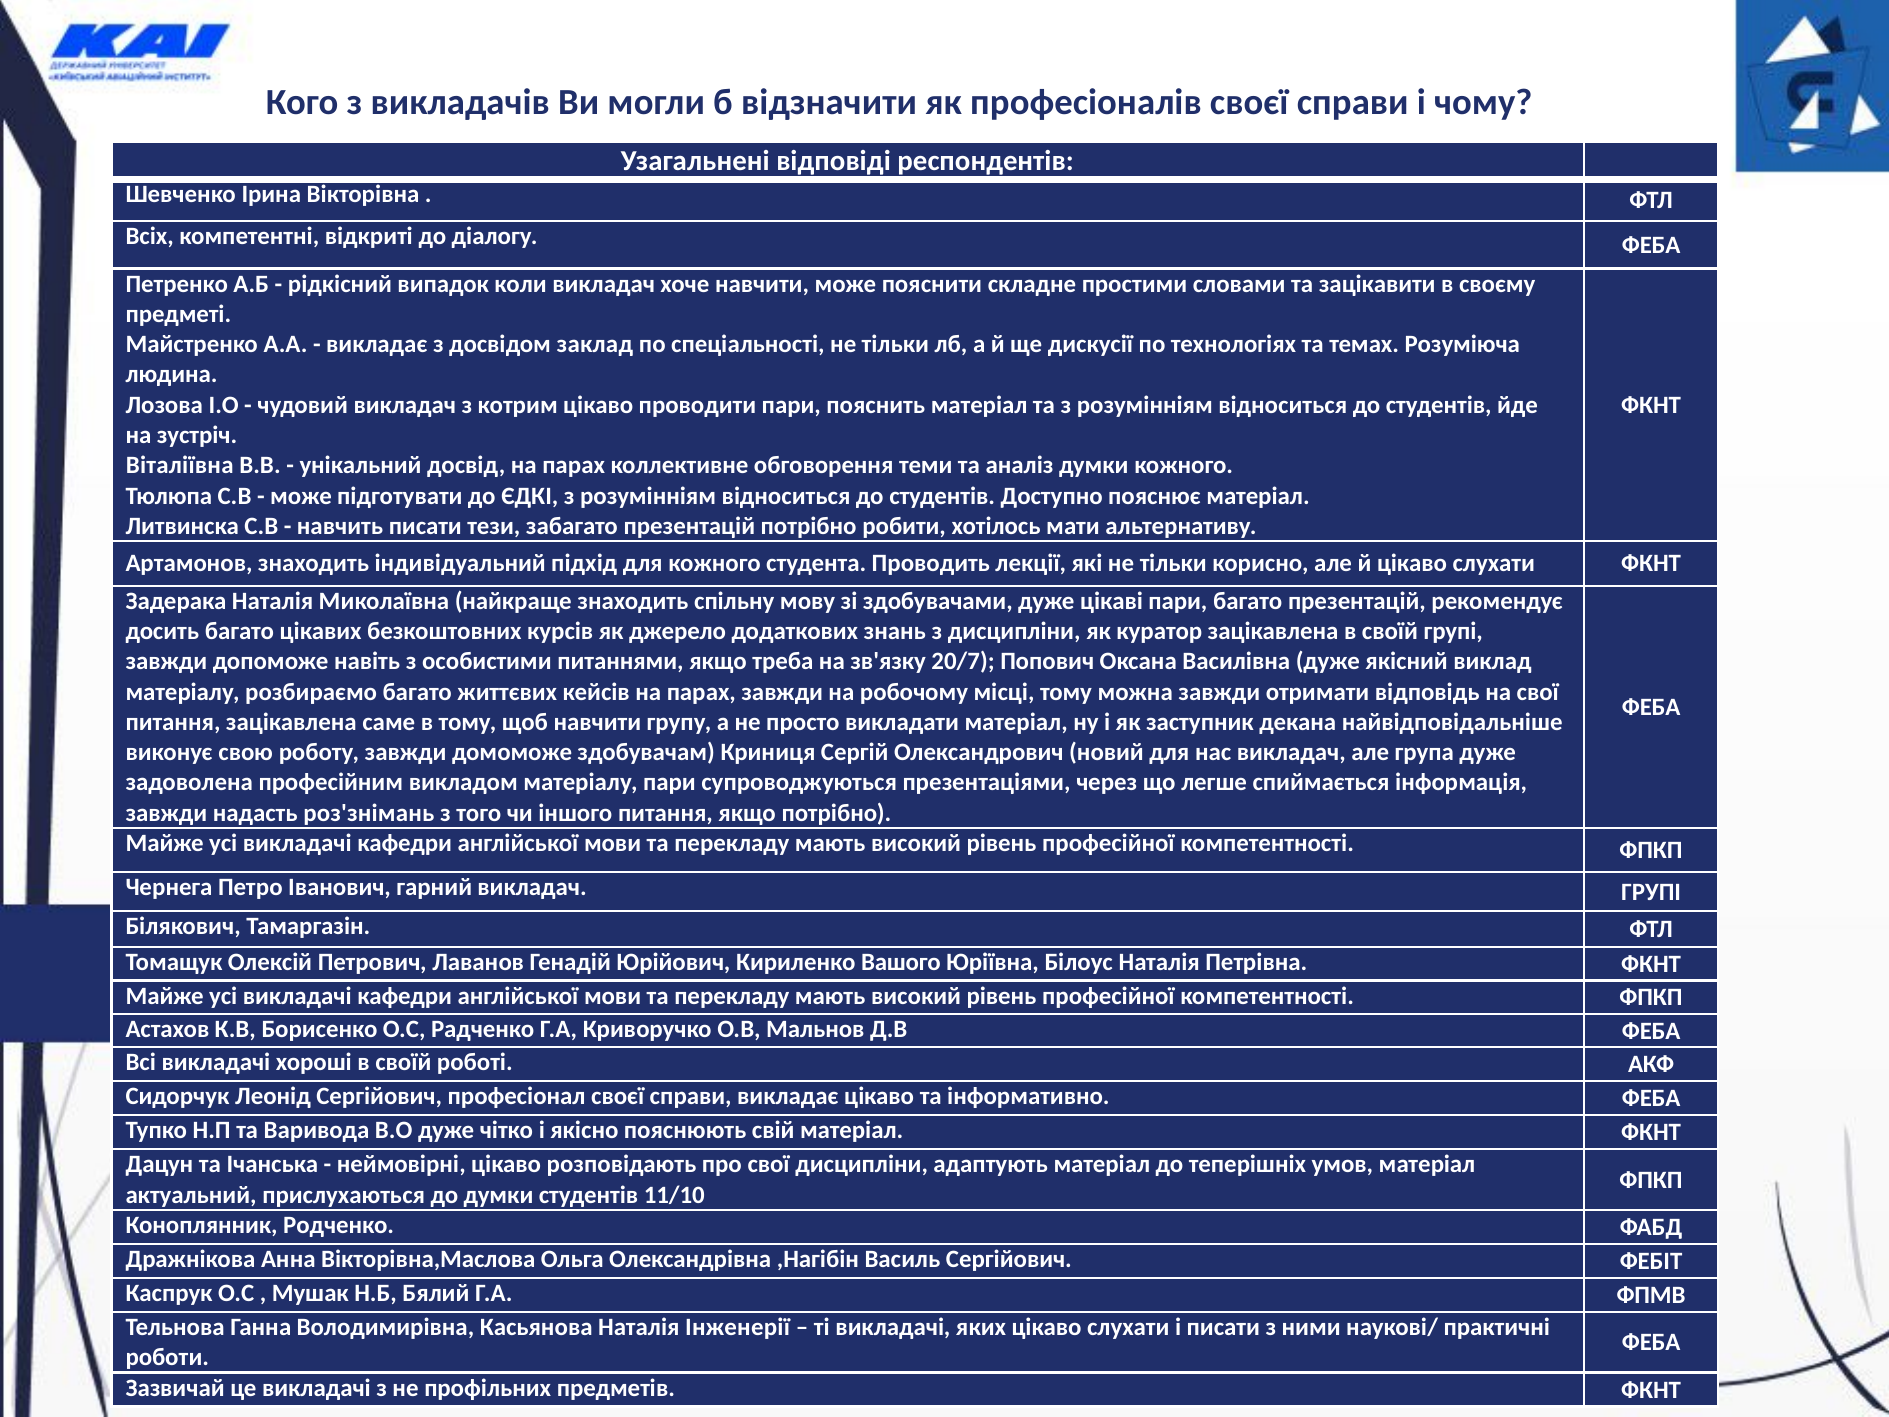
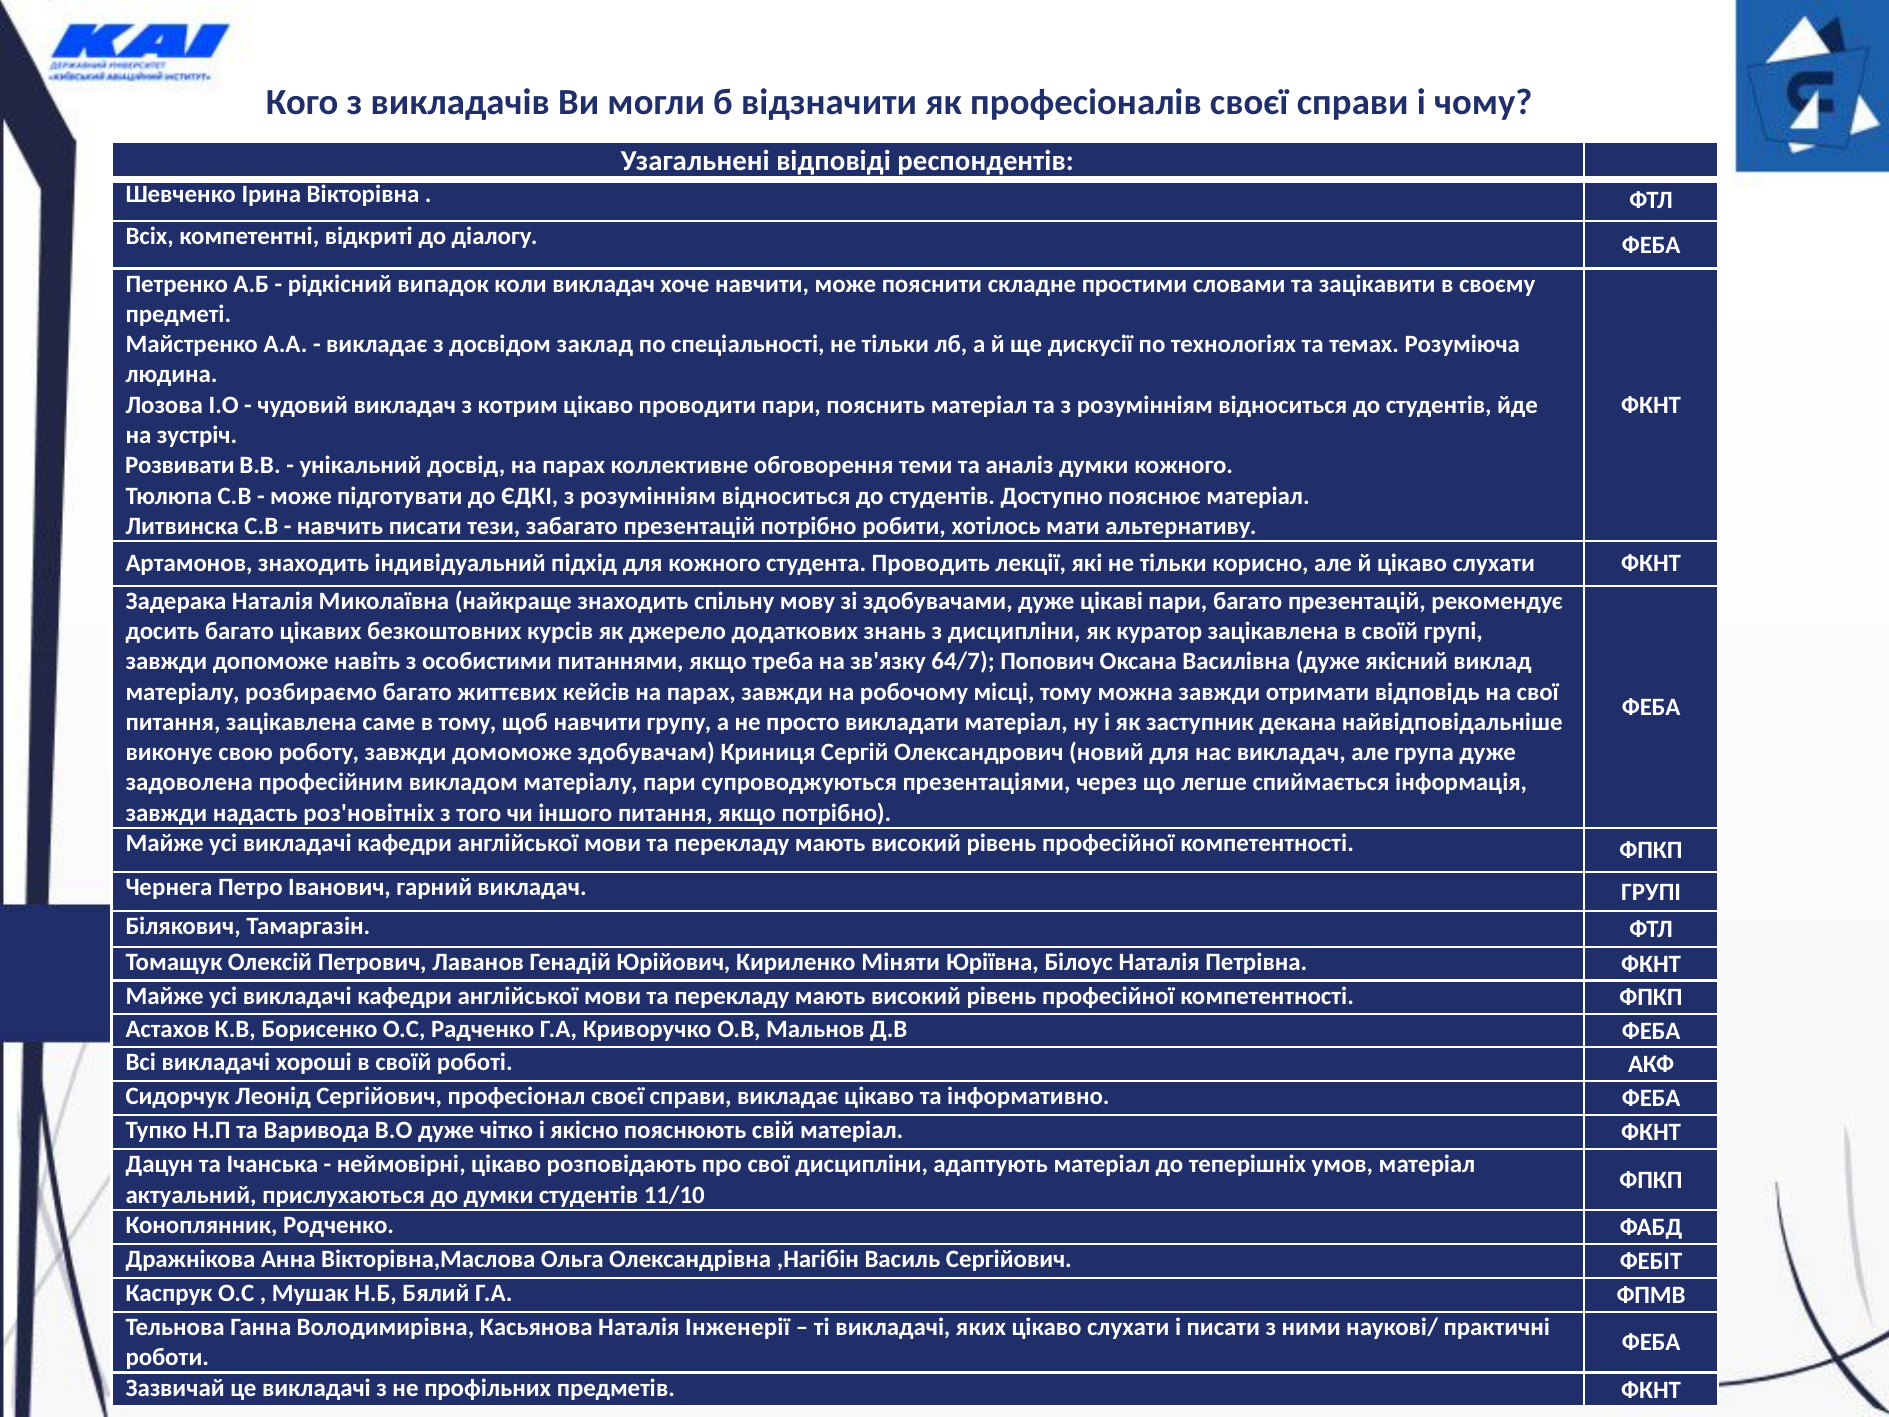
Віталіївна: Віталіївна -> Розвивати
20/7: 20/7 -> 64/7
роз'знімань: роз'знімань -> роз'новітніх
Вашого: Вашого -> Міняти
